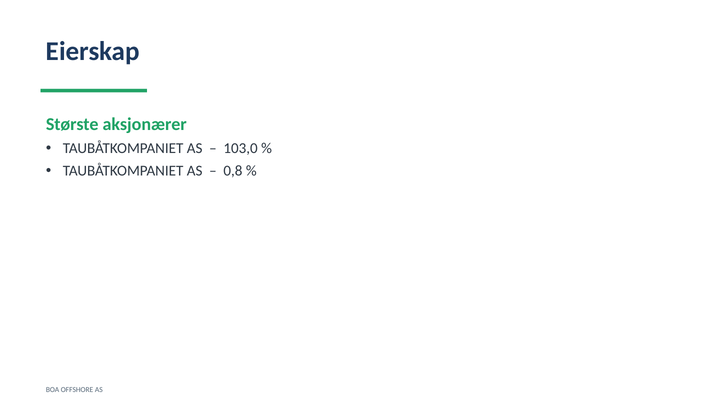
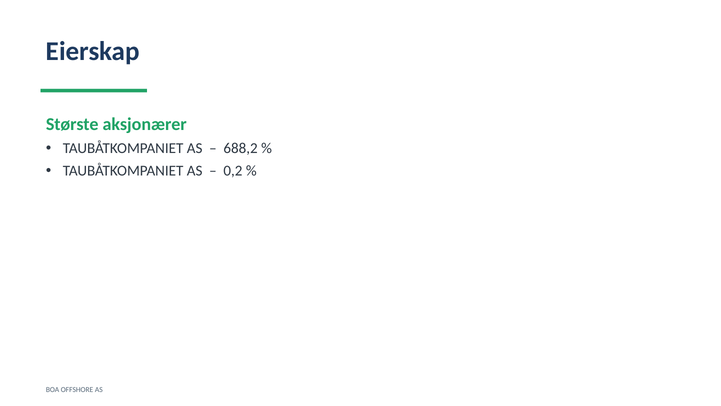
103,0: 103,0 -> 688,2
0,8: 0,8 -> 0,2
